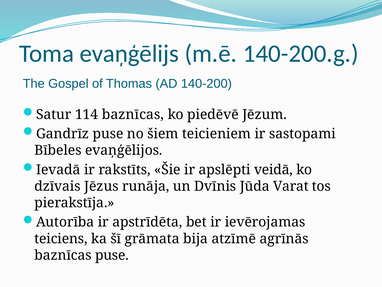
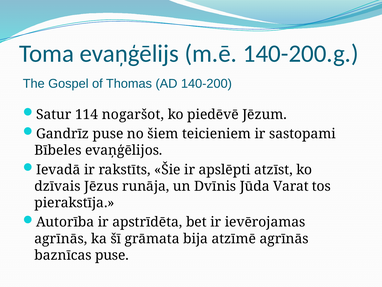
114 baznīcas: baznīcas -> nogaršot
veidā: veidā -> atzīst
teiciens at (61, 238): teiciens -> agrīnās
